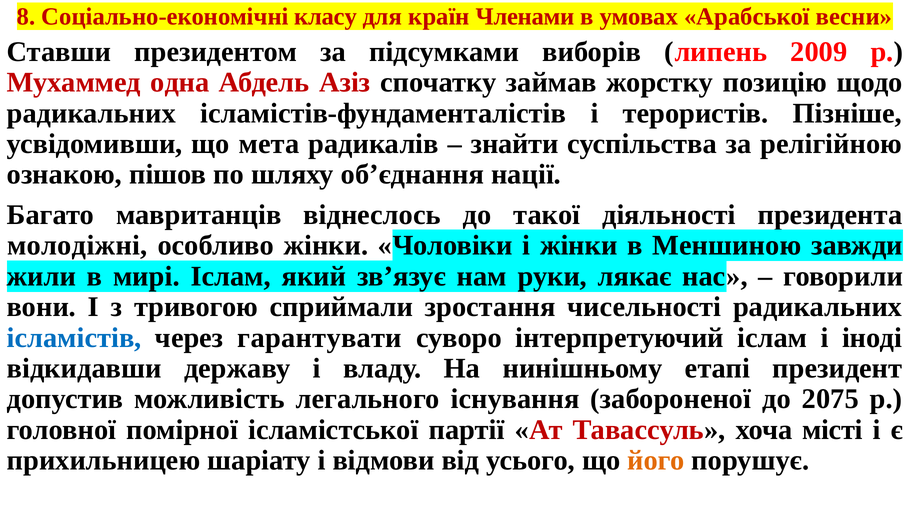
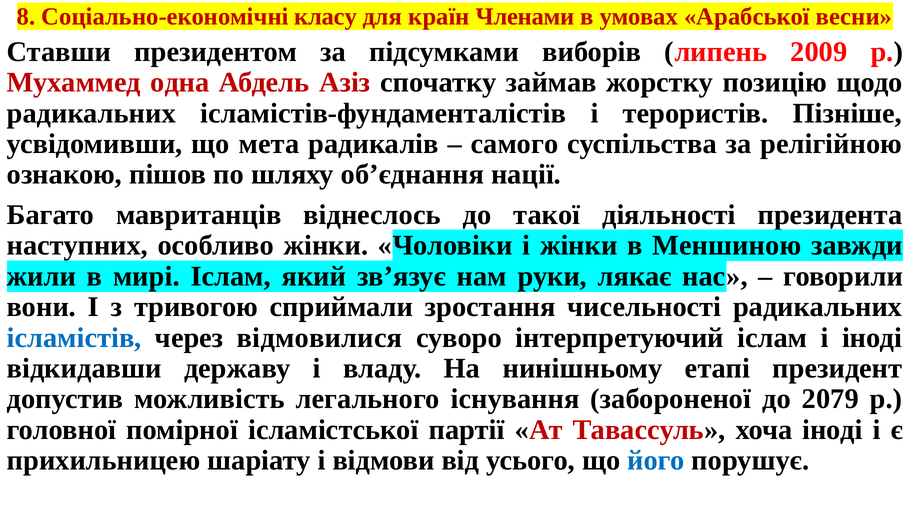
знайти: знайти -> самого
молодіжні: молодіжні -> наступних
гарантувати: гарантувати -> відмовилися
2075: 2075 -> 2079
хоча місті: місті -> іноді
його colour: orange -> blue
